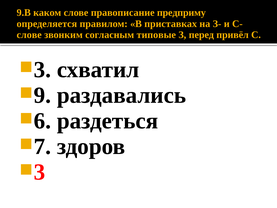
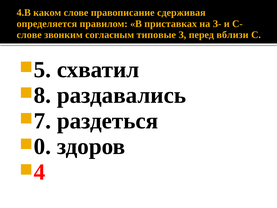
9.В: 9.В -> 4.В
предприму: предприму -> сдерживая
привёл: привёл -> вблизи
3 at (42, 70): 3 -> 5
9: 9 -> 8
6: 6 -> 7
7: 7 -> 0
3 at (40, 172): 3 -> 4
